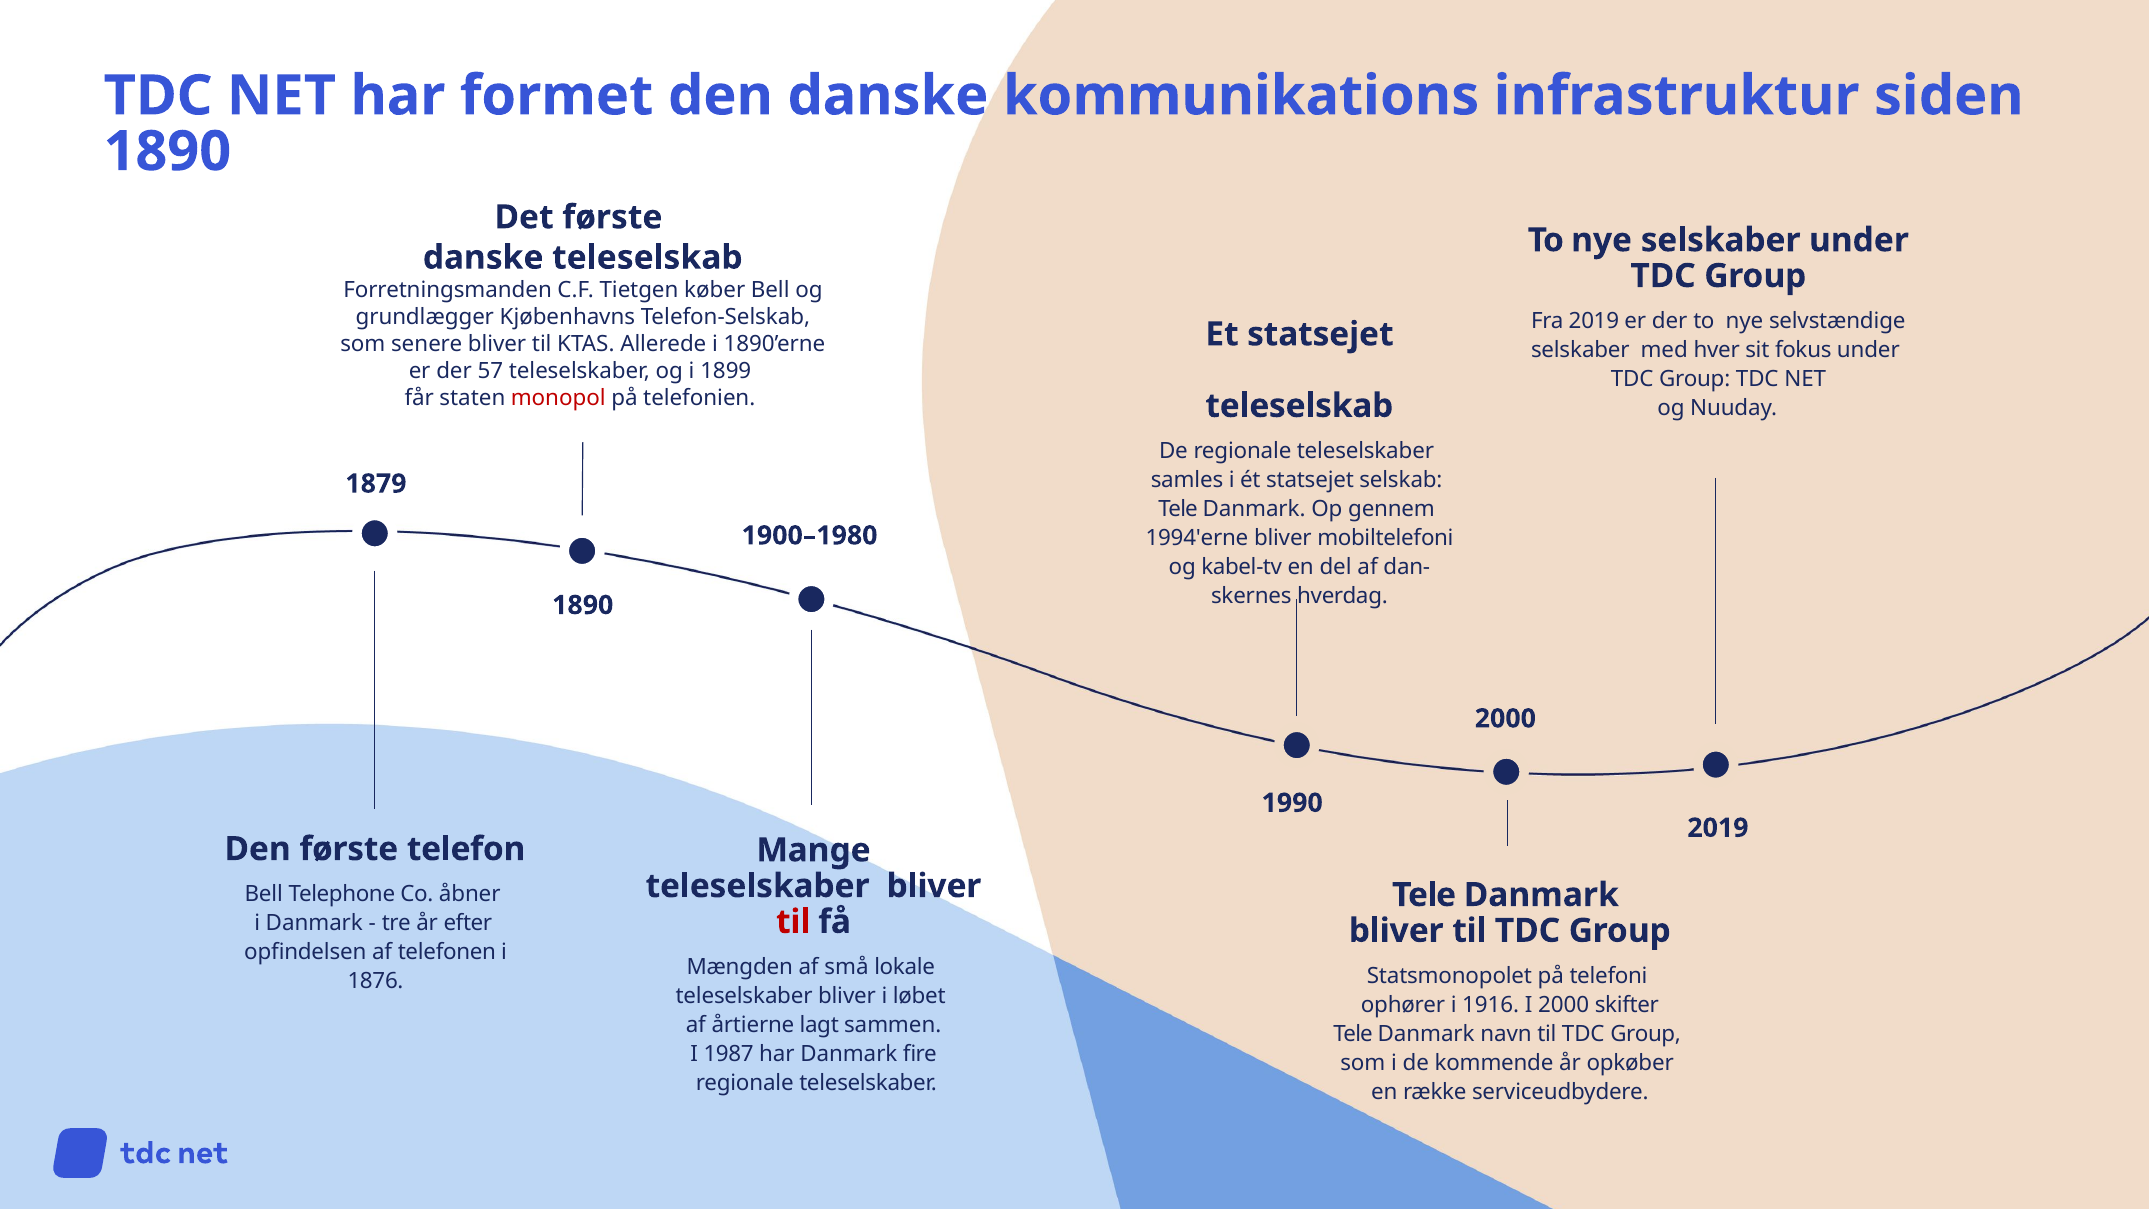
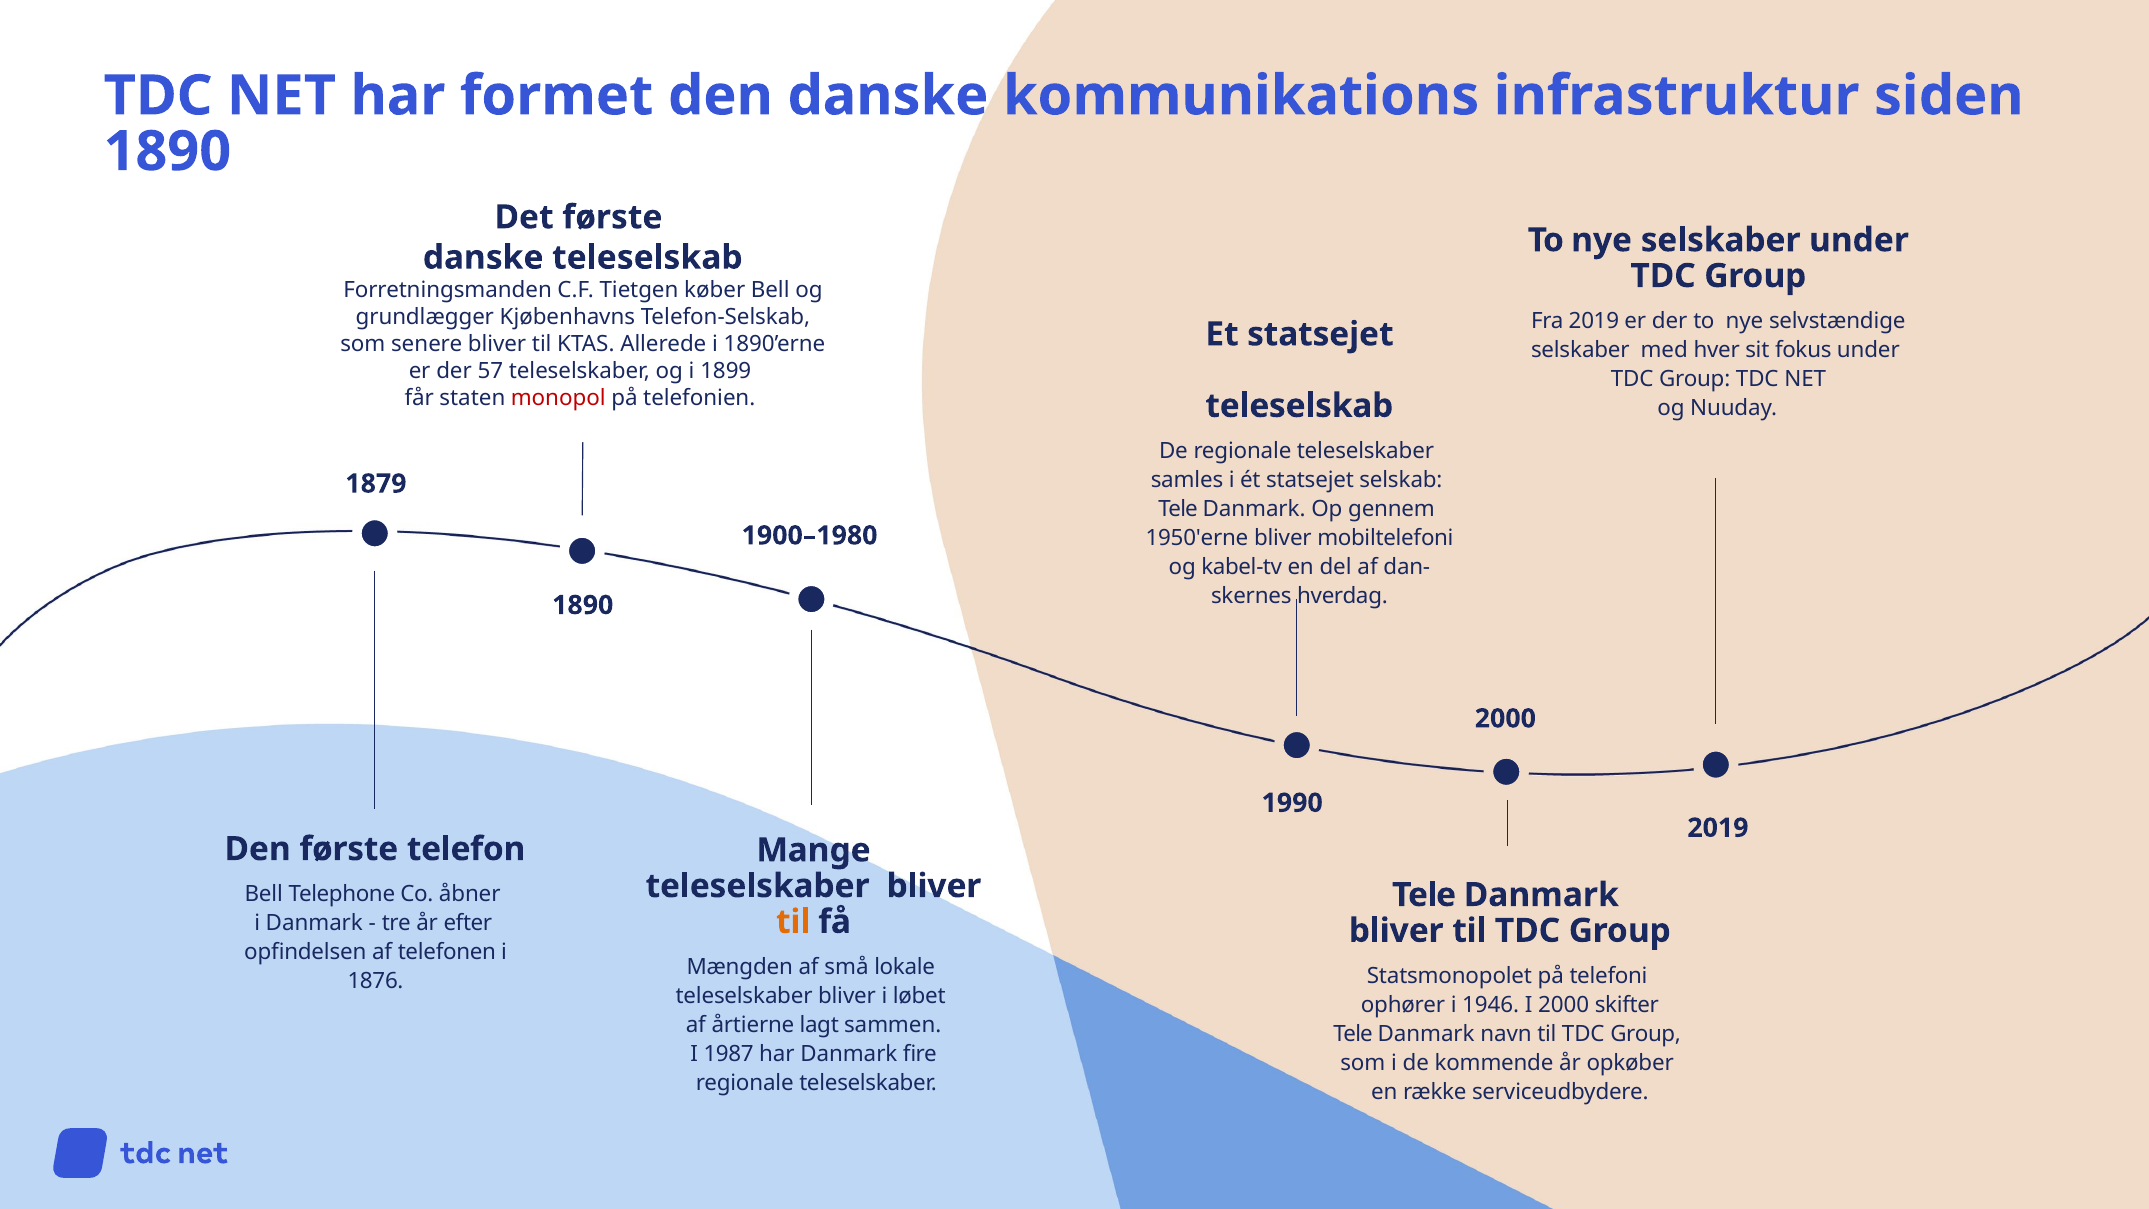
1994'erne: 1994'erne -> 1950'erne
til at (793, 922) colour: red -> orange
1916: 1916 -> 1946
